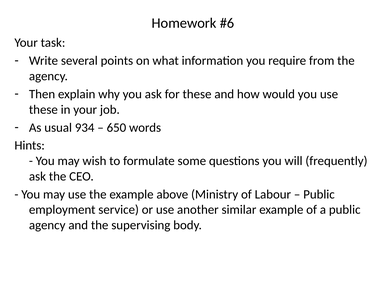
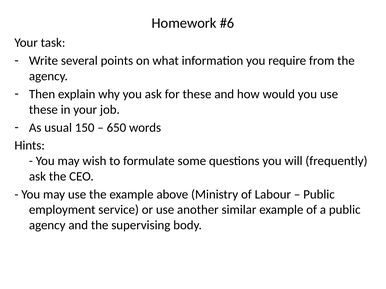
934: 934 -> 150
